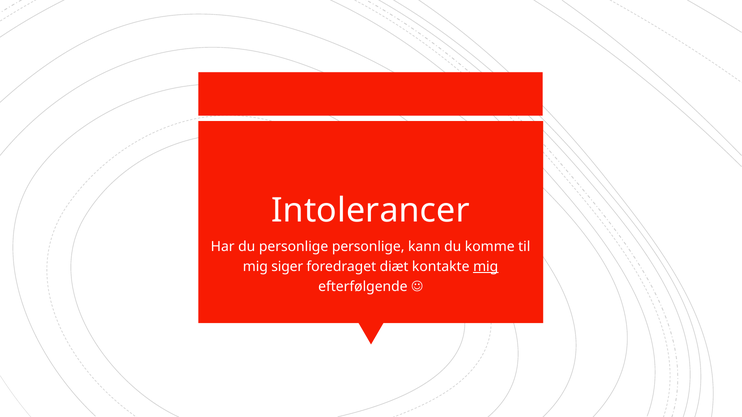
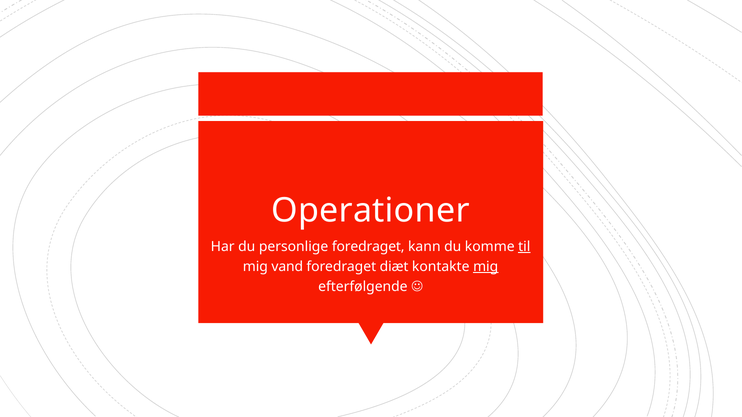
Intolerancer: Intolerancer -> Operationer
personlige personlige: personlige -> foredraget
til underline: none -> present
siger: siger -> vand
